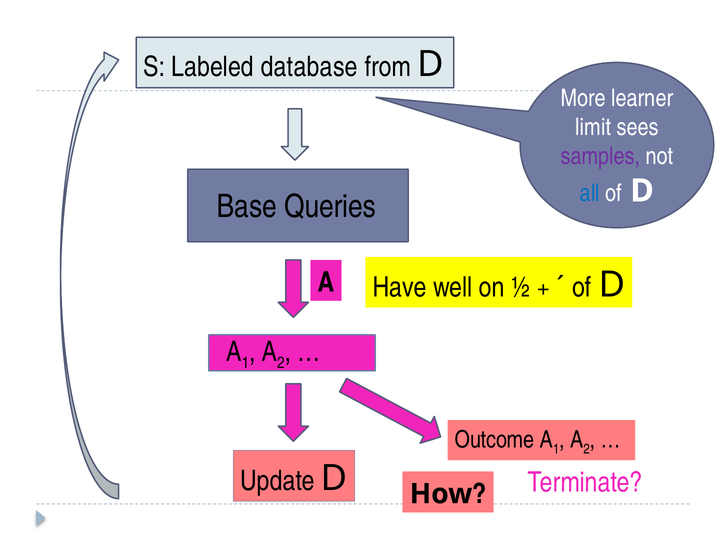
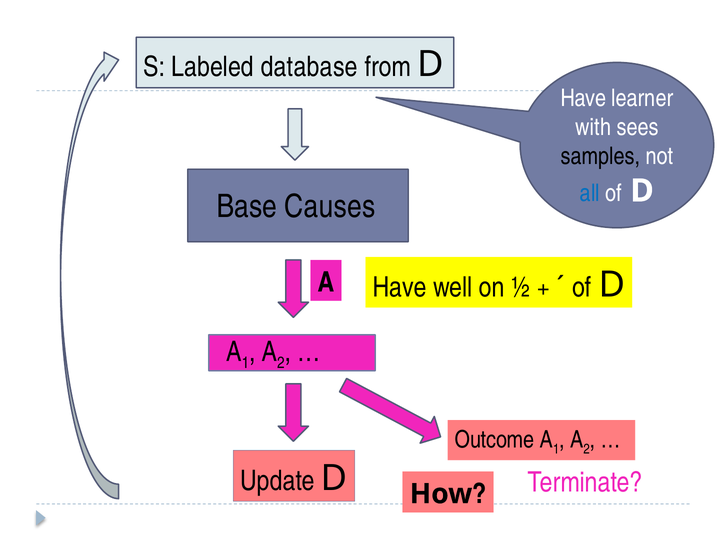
More at (583, 98): More -> Have
limit: limit -> with
samples colour: purple -> black
Queries: Queries -> Causes
